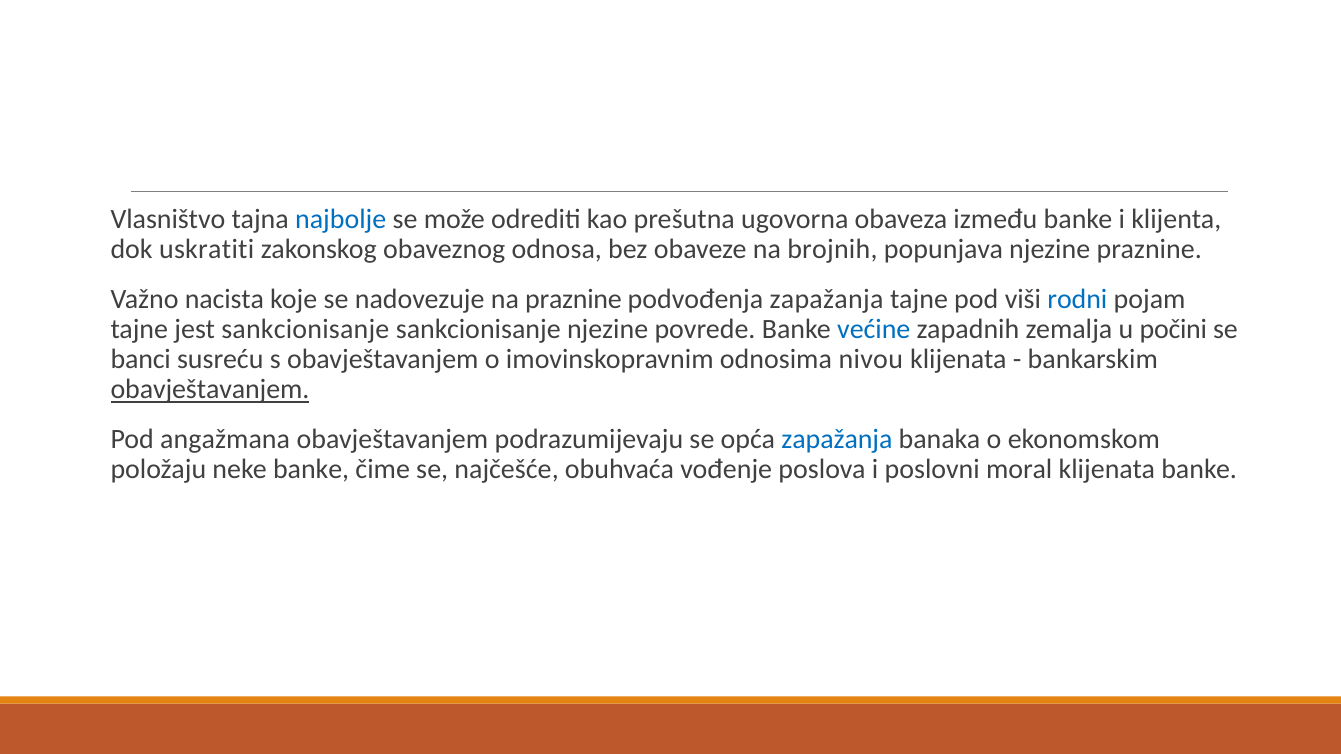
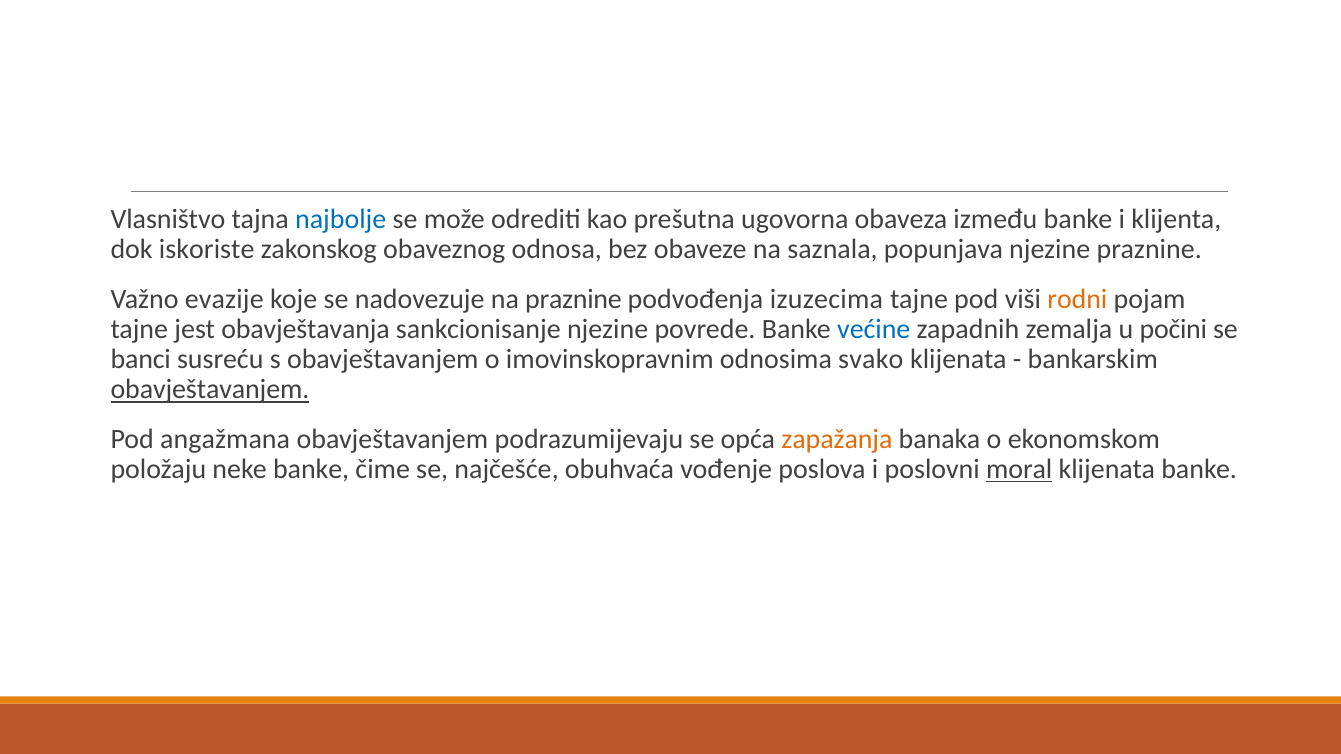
uskratiti: uskratiti -> iskoriste
brojnih: brojnih -> saznala
nacista: nacista -> evazije
podvođenja zapažanja: zapažanja -> izuzecima
rodni colour: blue -> orange
jest sankcionisanje: sankcionisanje -> obavještavanja
nivou: nivou -> svako
zapažanja at (837, 440) colour: blue -> orange
moral underline: none -> present
